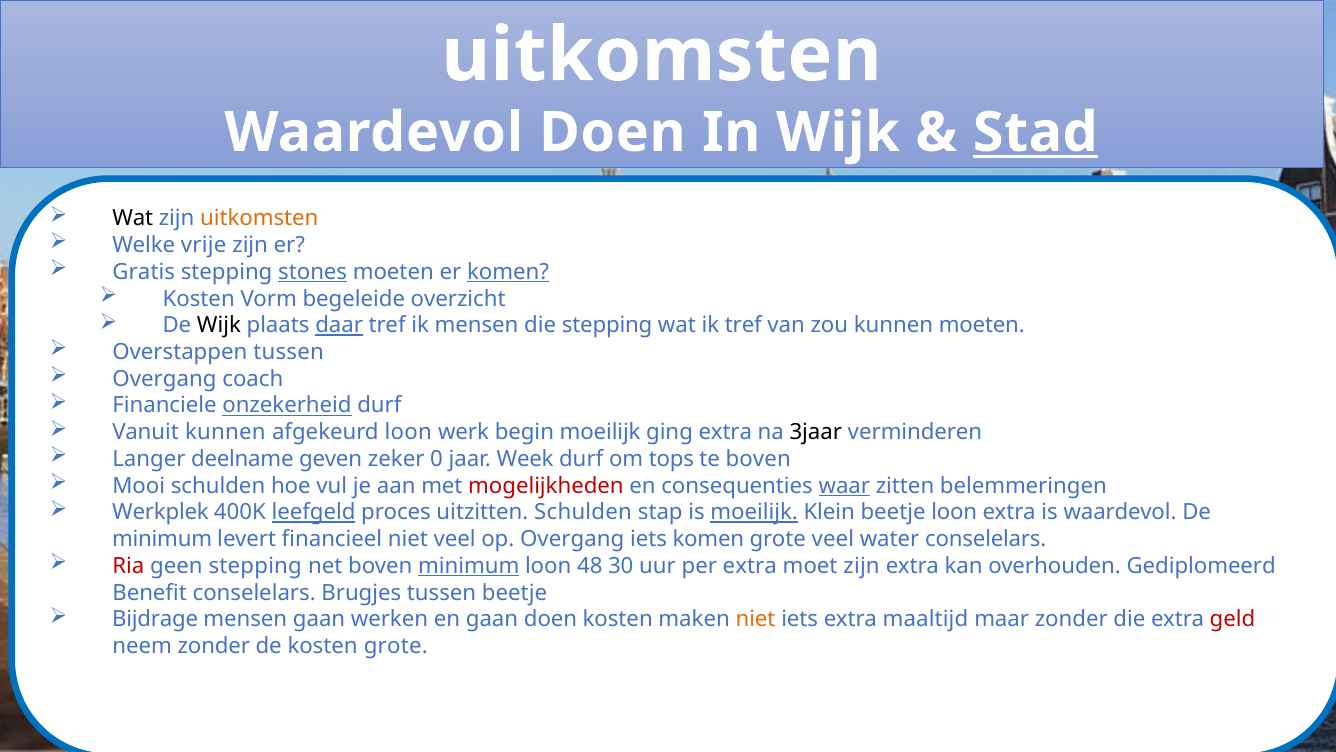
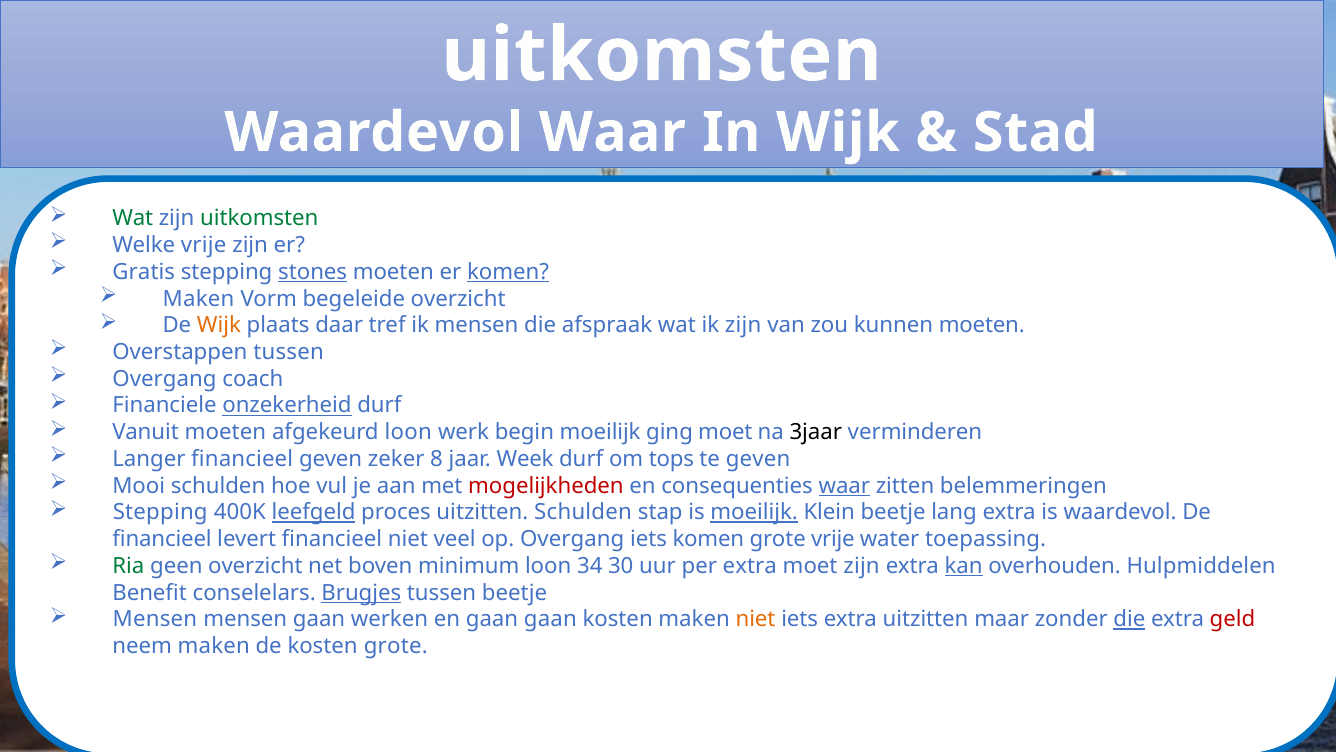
Waardevol Doen: Doen -> Waar
Stad underline: present -> none
Wat at (133, 218) colour: black -> green
uitkomsten at (259, 218) colour: orange -> green
Kosten at (199, 299): Kosten -> Maken
Wijk at (219, 325) colour: black -> orange
daar underline: present -> none
die stepping: stepping -> afspraak
ik tref: tref -> zijn
Vanuit kunnen: kunnen -> moeten
ging extra: extra -> moet
Langer deelname: deelname -> financieel
0: 0 -> 8
te boven: boven -> geven
Werkplek at (160, 512): Werkplek -> Stepping
beetje loon: loon -> lang
minimum at (162, 539): minimum -> financieel
grote veel: veel -> vrije
water conselelars: conselelars -> toepassing
Ria colour: red -> green
geen stepping: stepping -> overzicht
minimum at (469, 566) underline: present -> none
48: 48 -> 34
kan underline: none -> present
Gediplomeerd: Gediplomeerd -> Hulpmiddelen
Brugjes underline: none -> present
Bijdrage at (155, 619): Bijdrage -> Mensen
gaan doen: doen -> gaan
extra maaltijd: maaltijd -> uitzitten
die at (1129, 619) underline: none -> present
neem zonder: zonder -> maken
